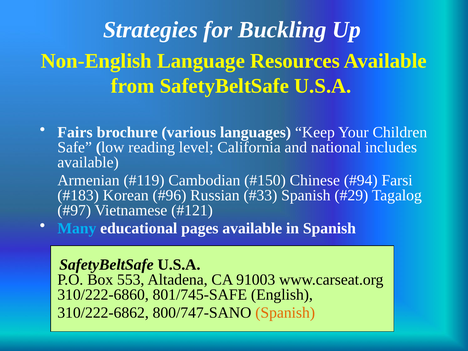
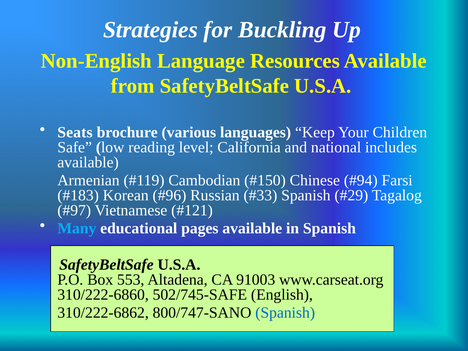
Fairs: Fairs -> Seats
801/745-SAFE: 801/745-SAFE -> 502/745-SAFE
Spanish at (285, 313) colour: orange -> blue
